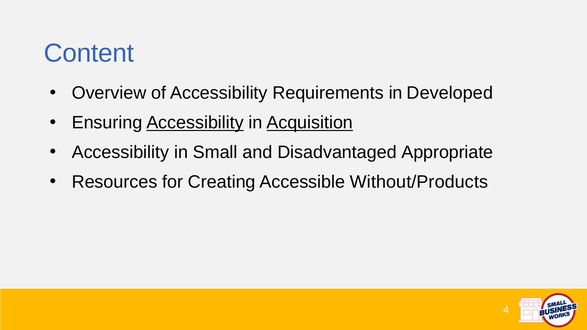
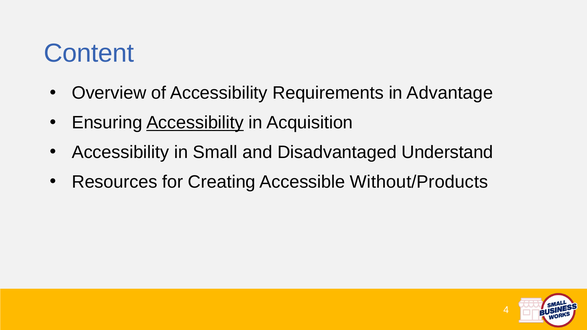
Developed: Developed -> Advantage
Acquisition underline: present -> none
Appropriate: Appropriate -> Understand
